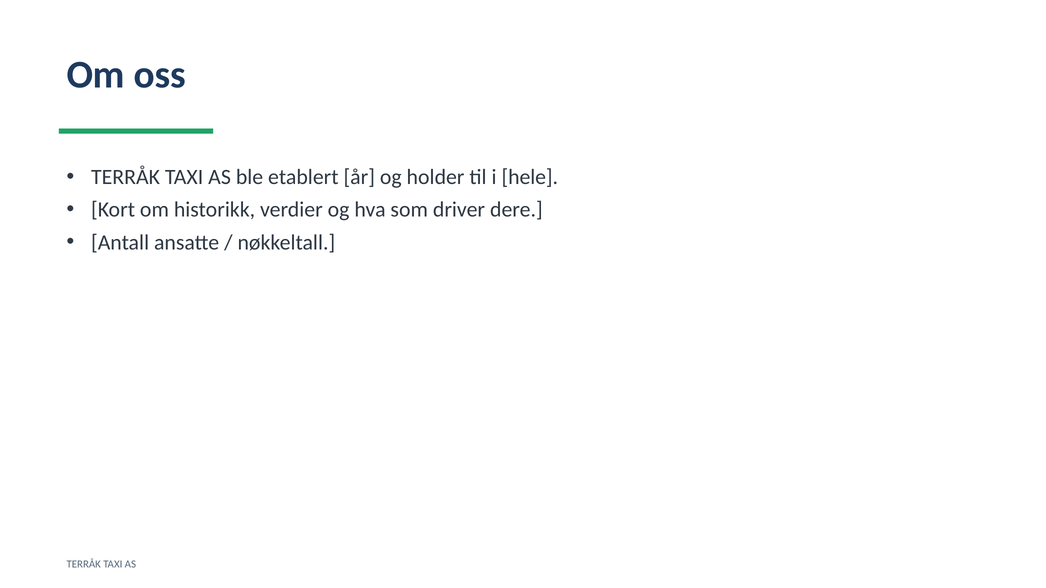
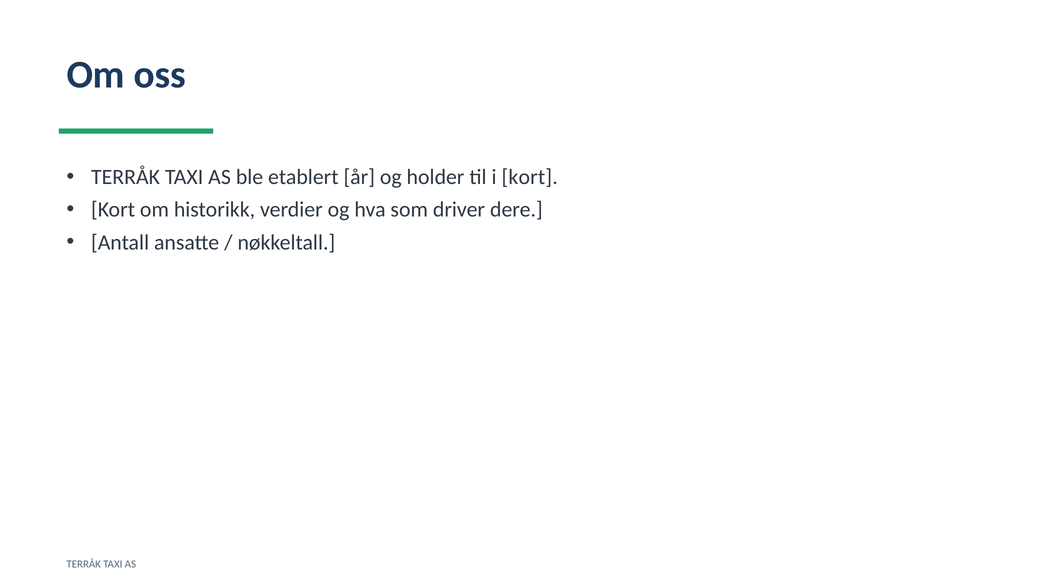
i hele: hele -> kort
